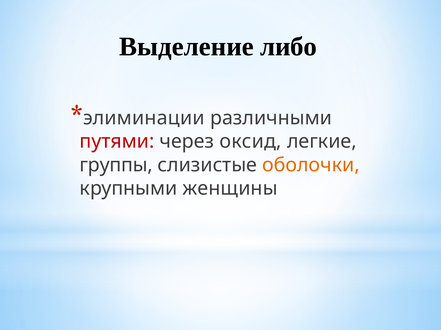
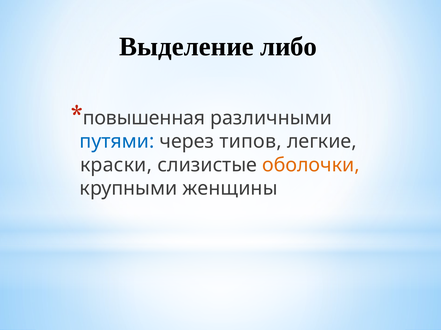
элиминации: элиминации -> повышенная
путями colour: red -> blue
оксид: оксид -> типов
группы: группы -> краски
